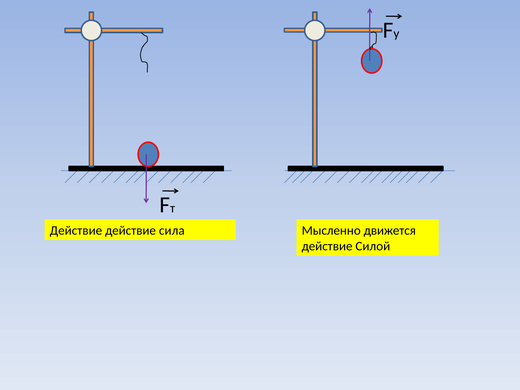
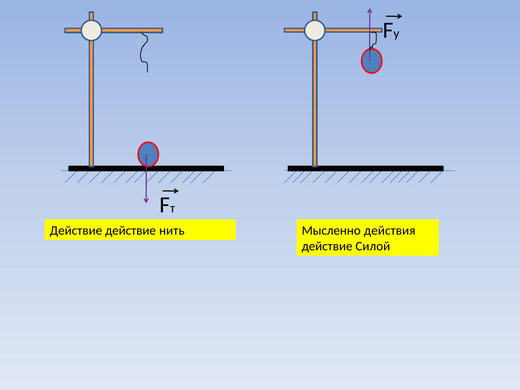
сила: сила -> нить
движется: движется -> действия
